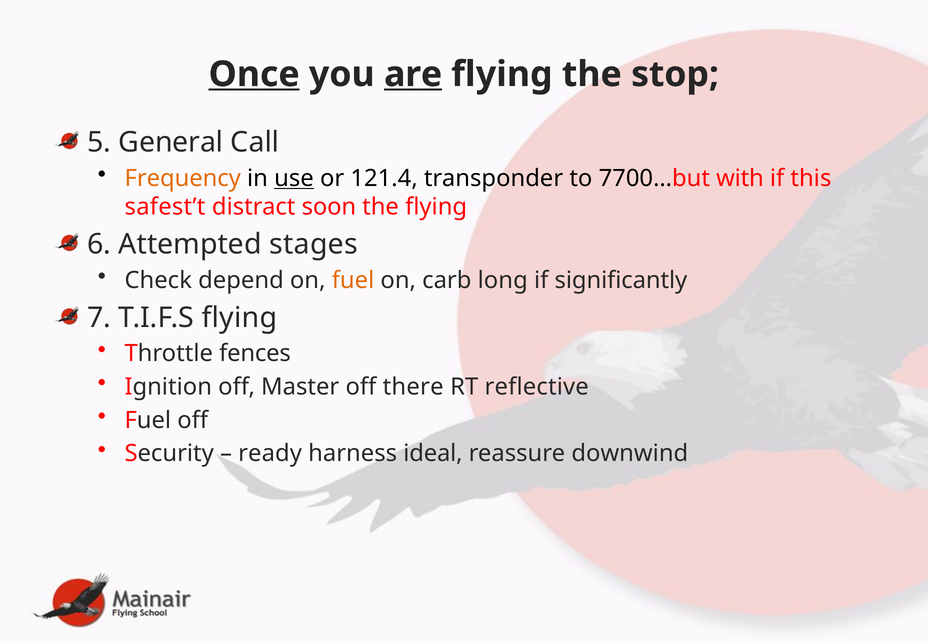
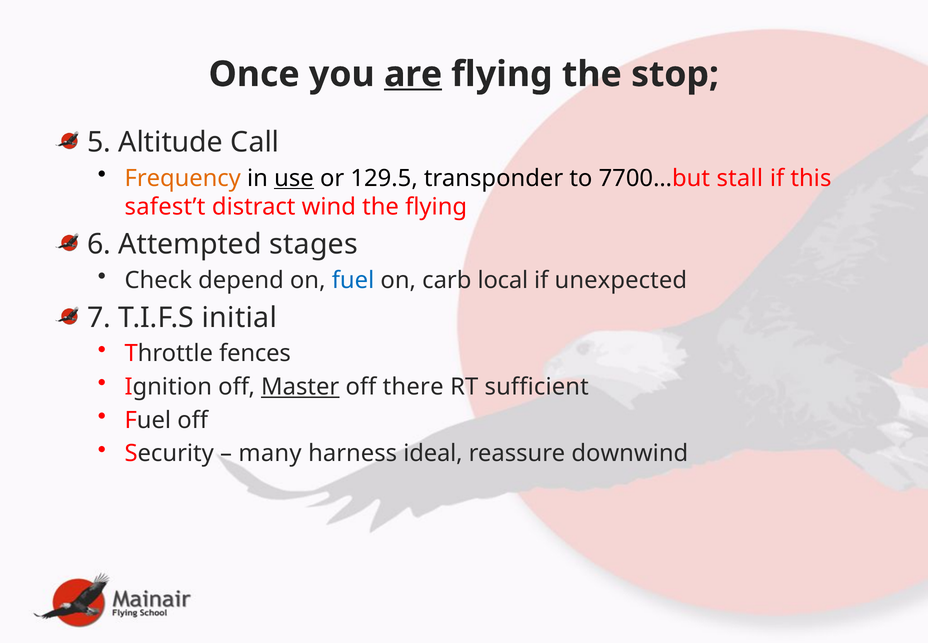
Once underline: present -> none
General: General -> Altitude
121.4: 121.4 -> 129.5
with: with -> stall
soon: soon -> wind
fuel at (353, 280) colour: orange -> blue
long: long -> local
significantly: significantly -> unexpected
T.I.F.S flying: flying -> initial
Master underline: none -> present
reflective: reflective -> sufficient
ready: ready -> many
